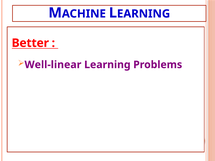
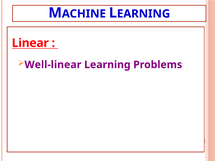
Better: Better -> Linear
